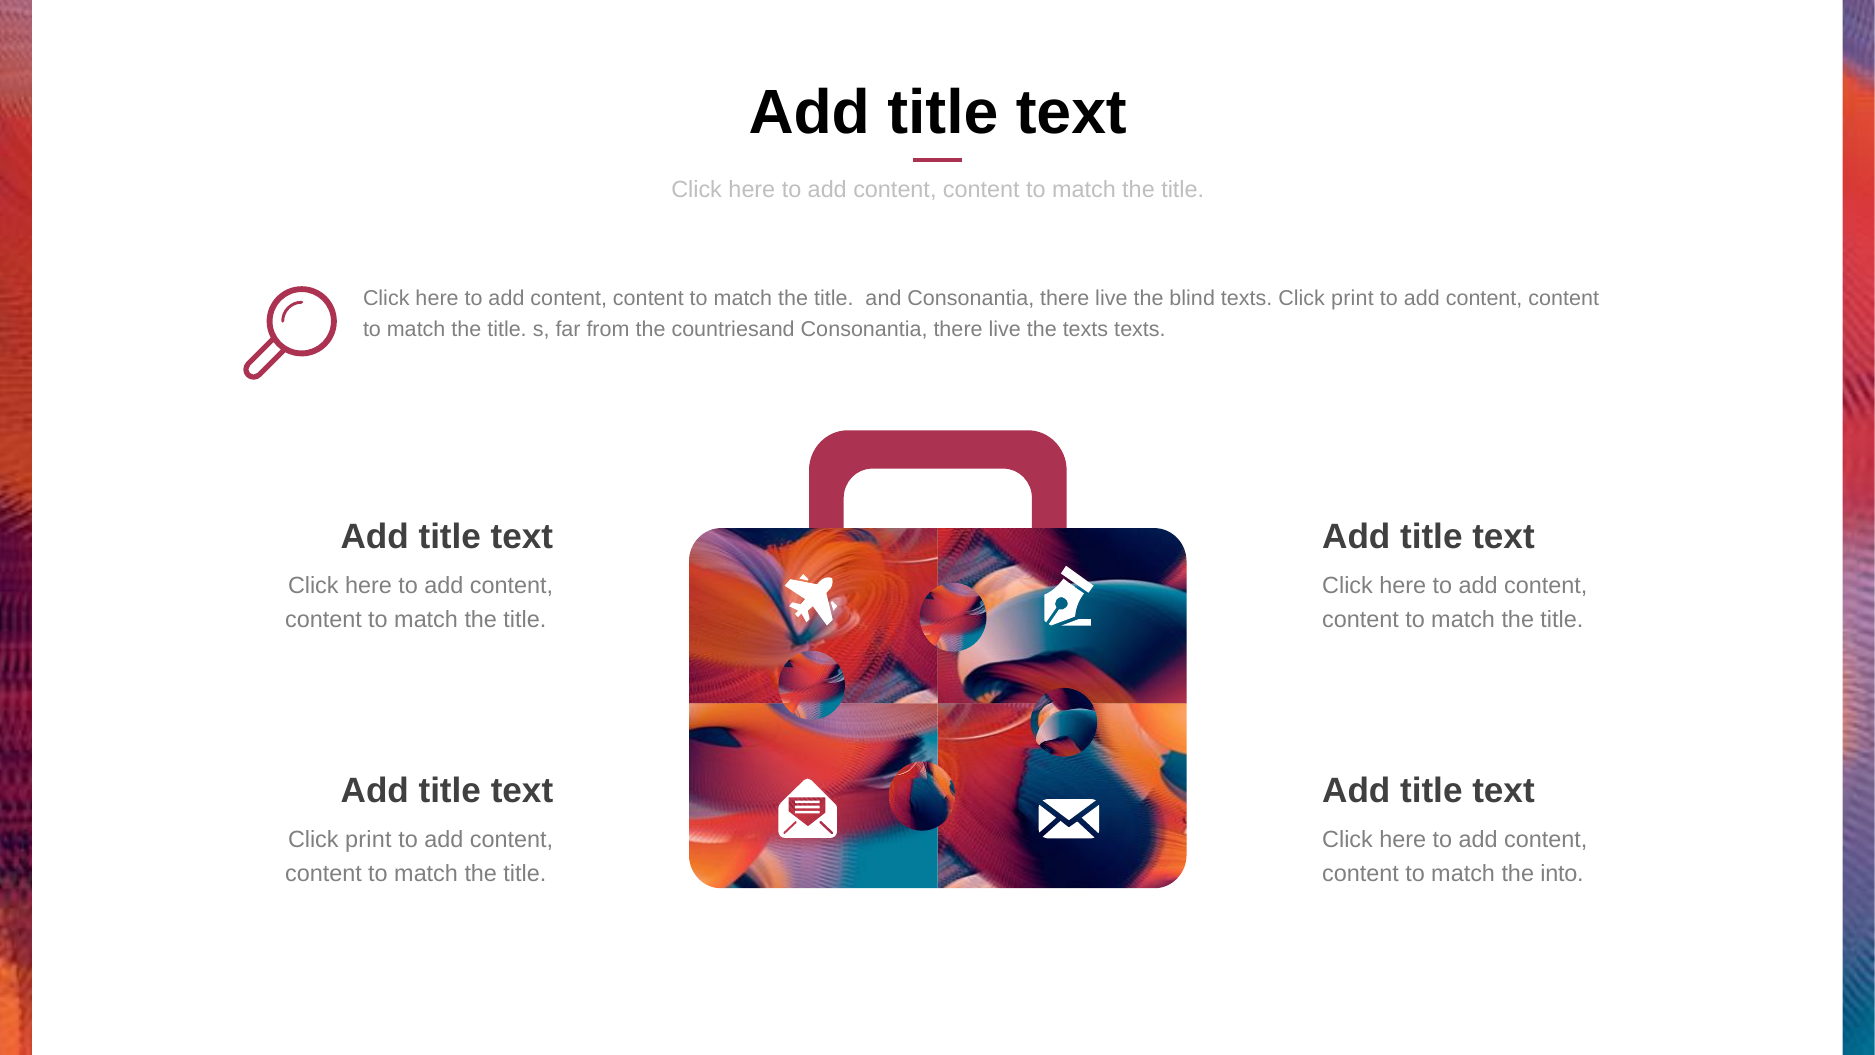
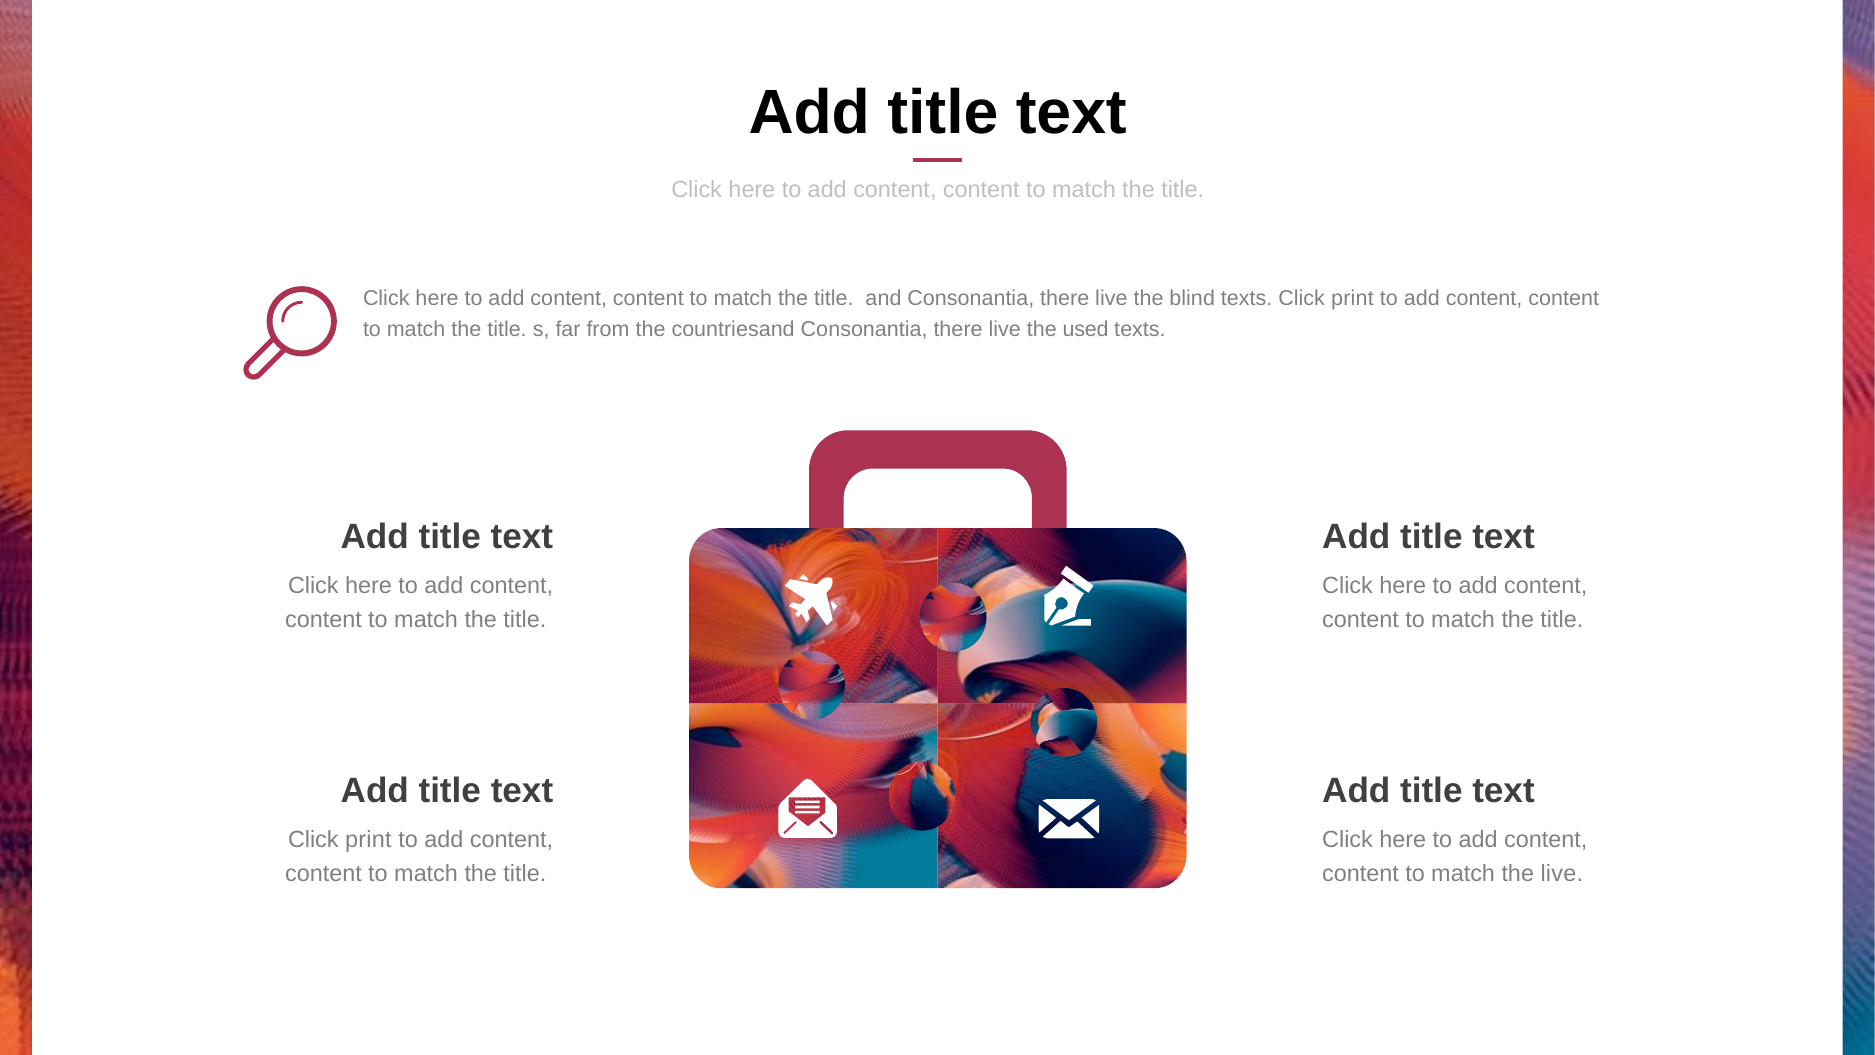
the texts: texts -> used
the into: into -> live
